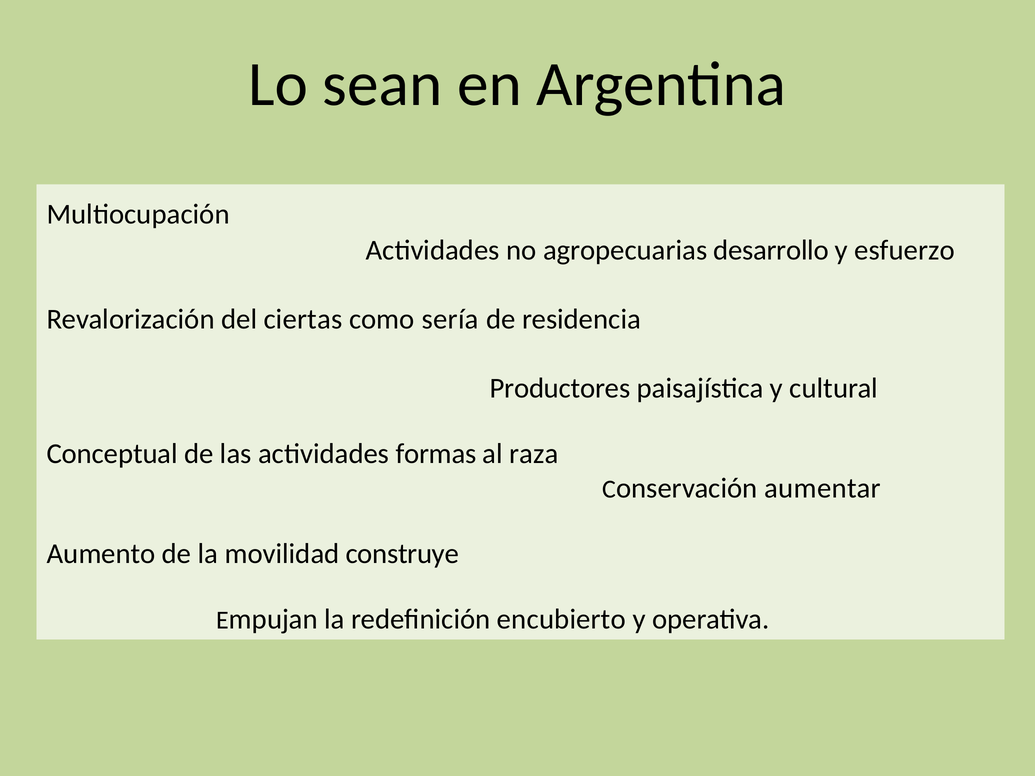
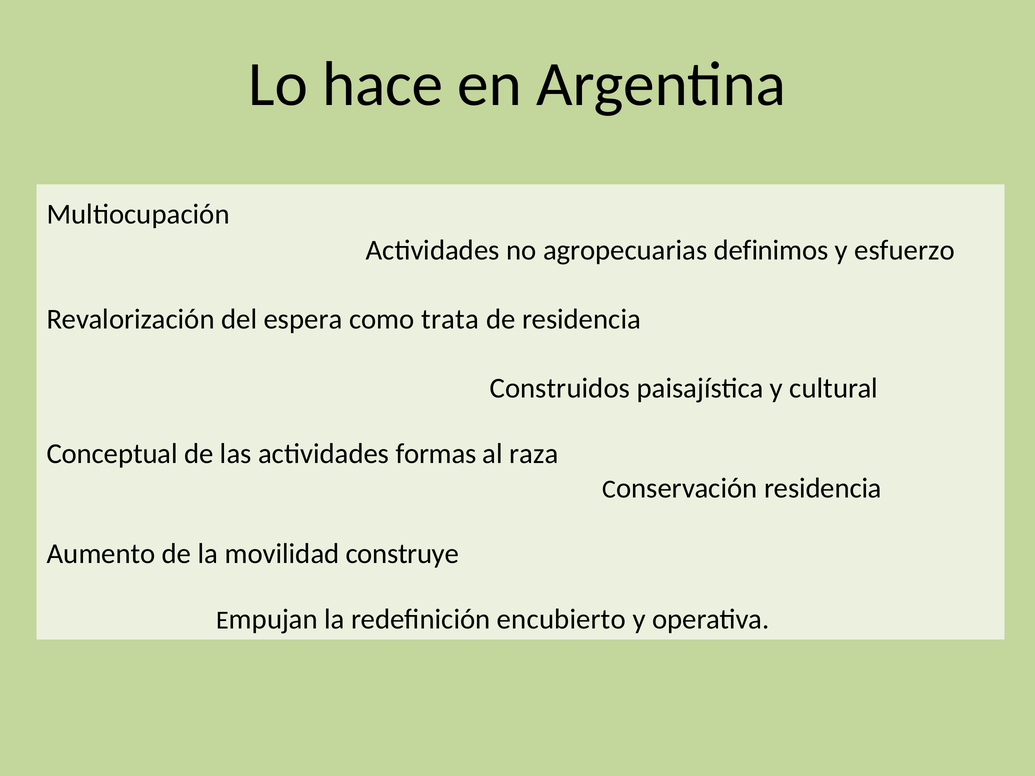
sean: sean -> hace
desarrollo: desarrollo -> definimos
ciertas: ciertas -> espera
sería: sería -> trata
Productores: Productores -> Construidos
Conservación aumentar: aumentar -> residencia
